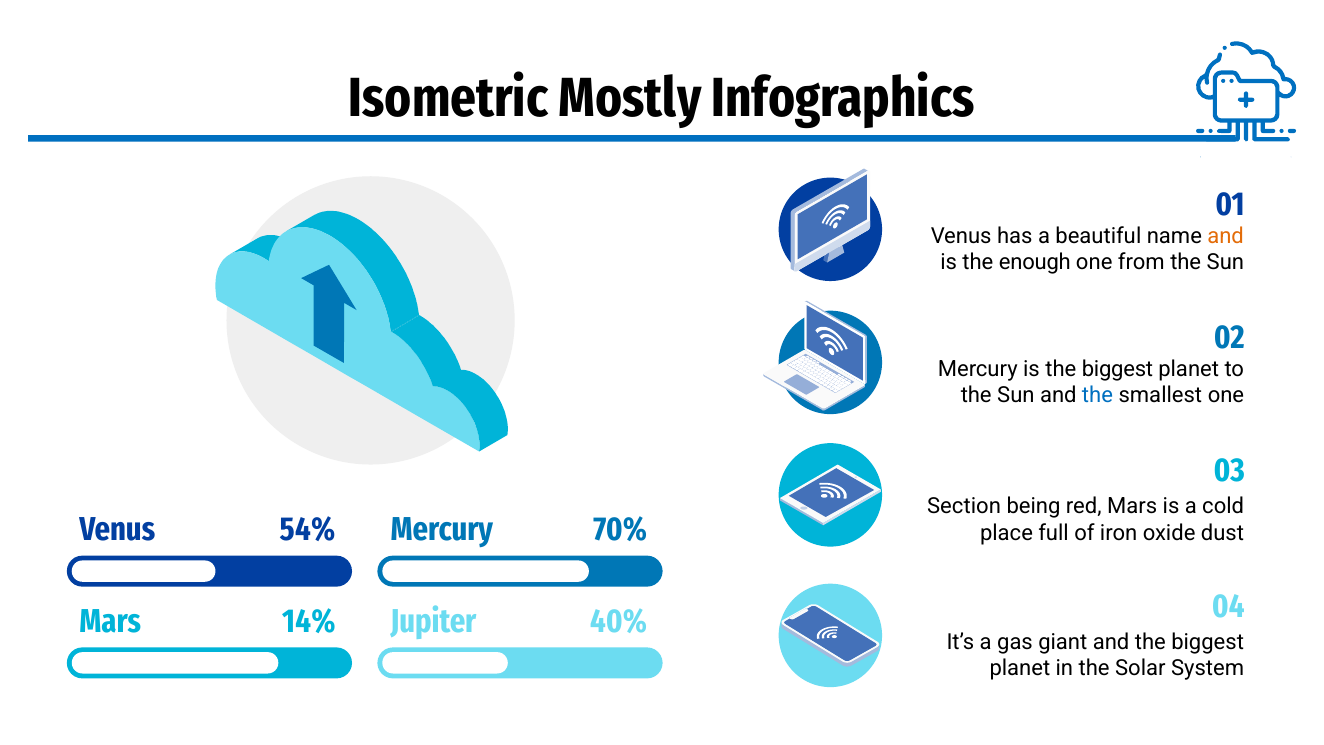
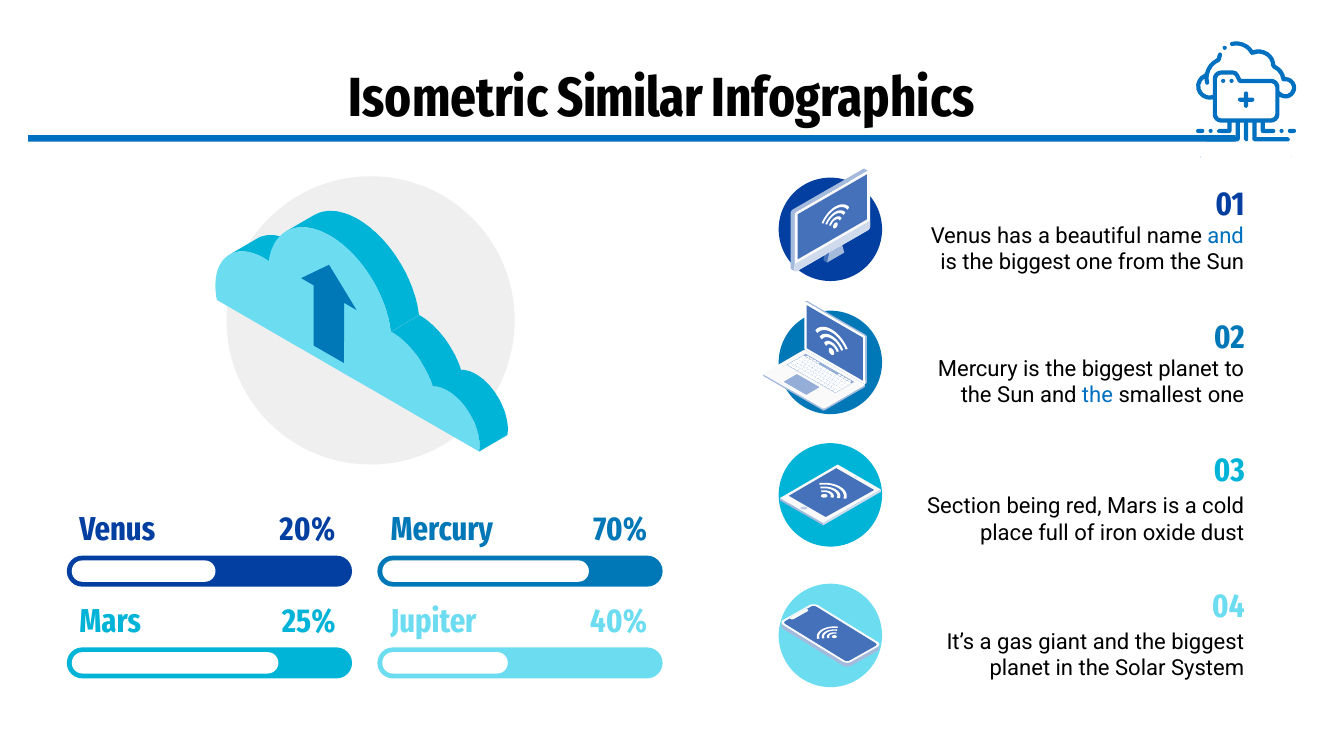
Mostly: Mostly -> Similar
and at (1226, 236) colour: orange -> blue
enough at (1035, 262): enough -> biggest
54%: 54% -> 20%
14%: 14% -> 25%
